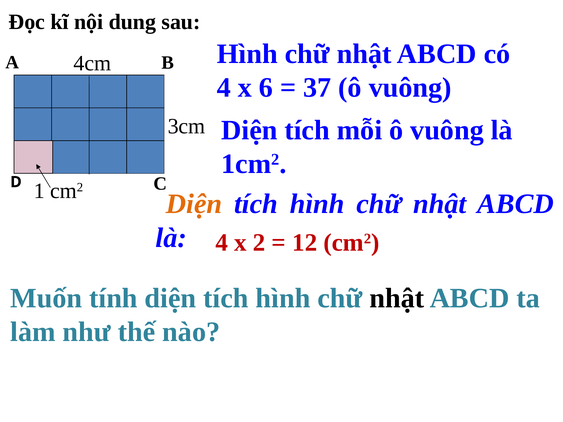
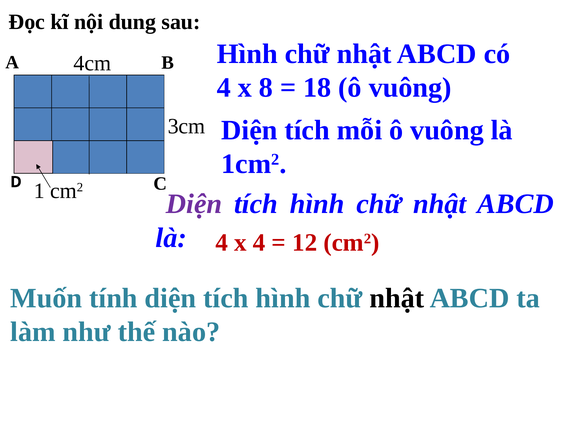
6: 6 -> 8
37: 37 -> 18
Diện at (194, 204) colour: orange -> purple
x 2: 2 -> 4
